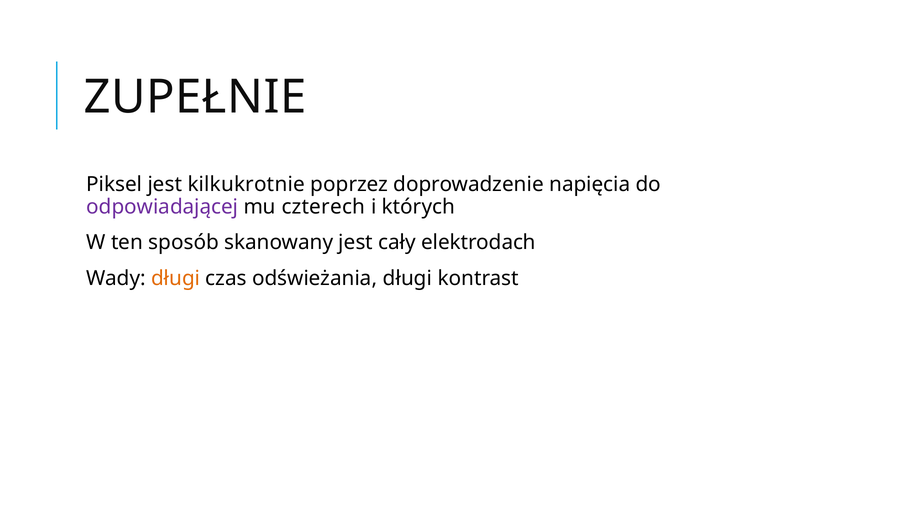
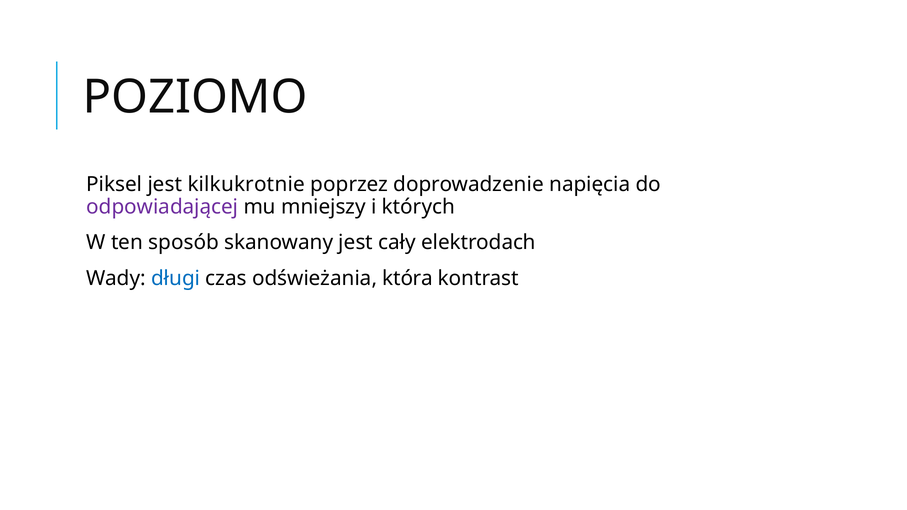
ZUPEŁNIE: ZUPEŁNIE -> POZIOMO
czterech: czterech -> mniejszy
długi at (176, 278) colour: orange -> blue
odświeżania długi: długi -> która
